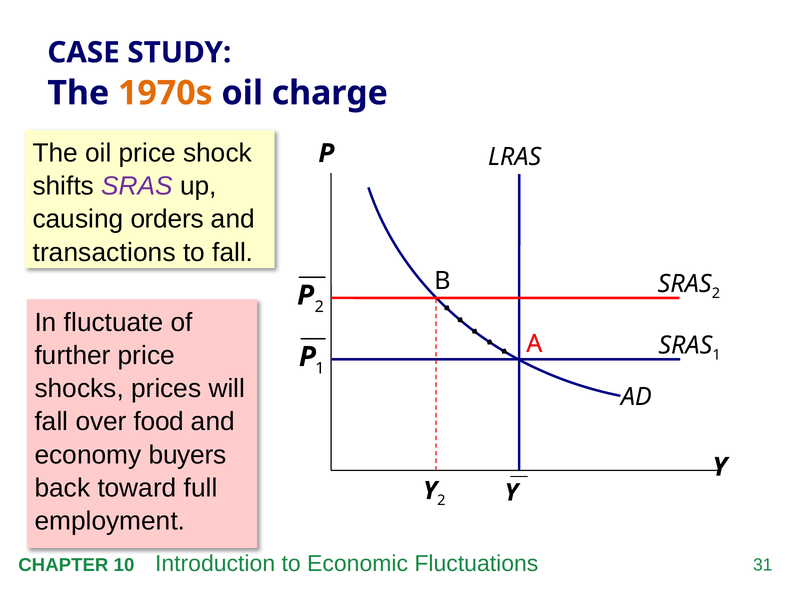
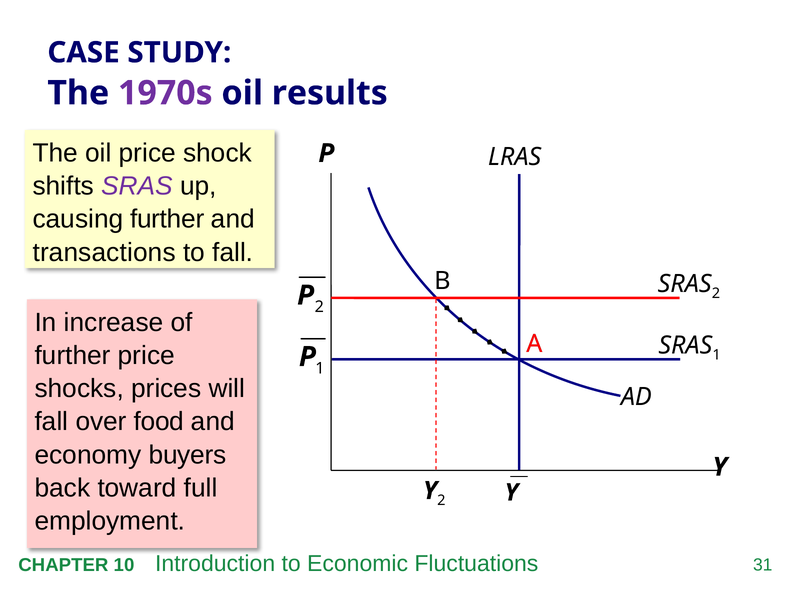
1970s colour: orange -> purple
charge: charge -> results
causing orders: orders -> further
fluctuate: fluctuate -> increase
